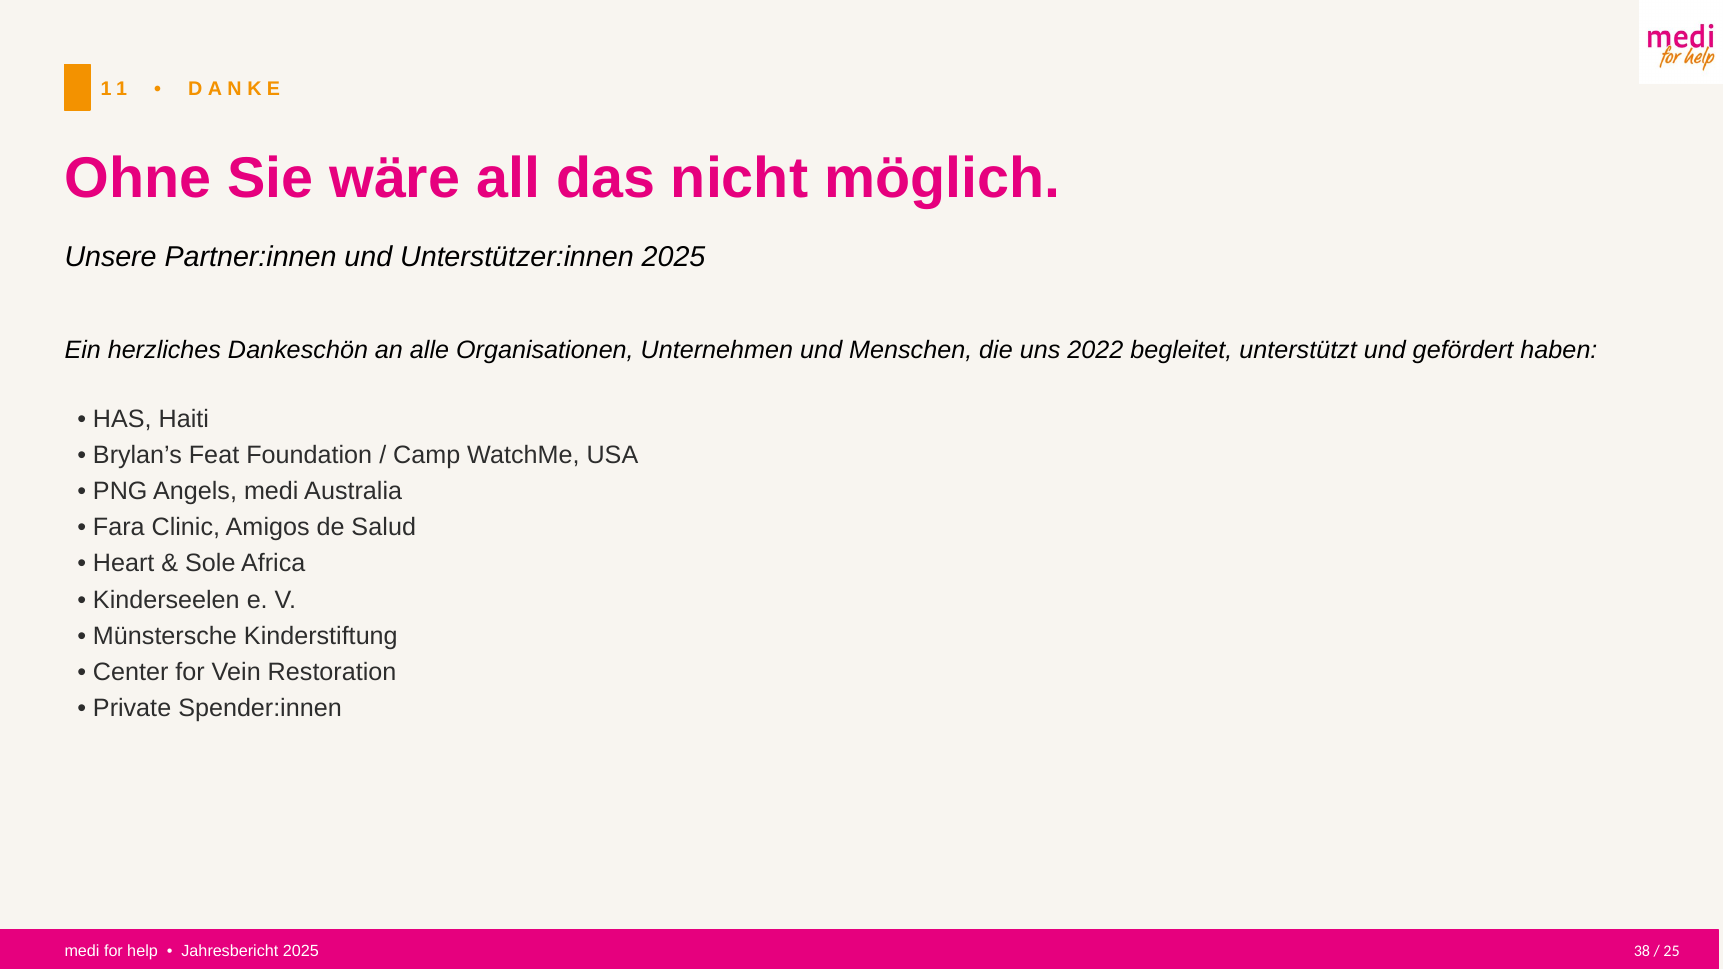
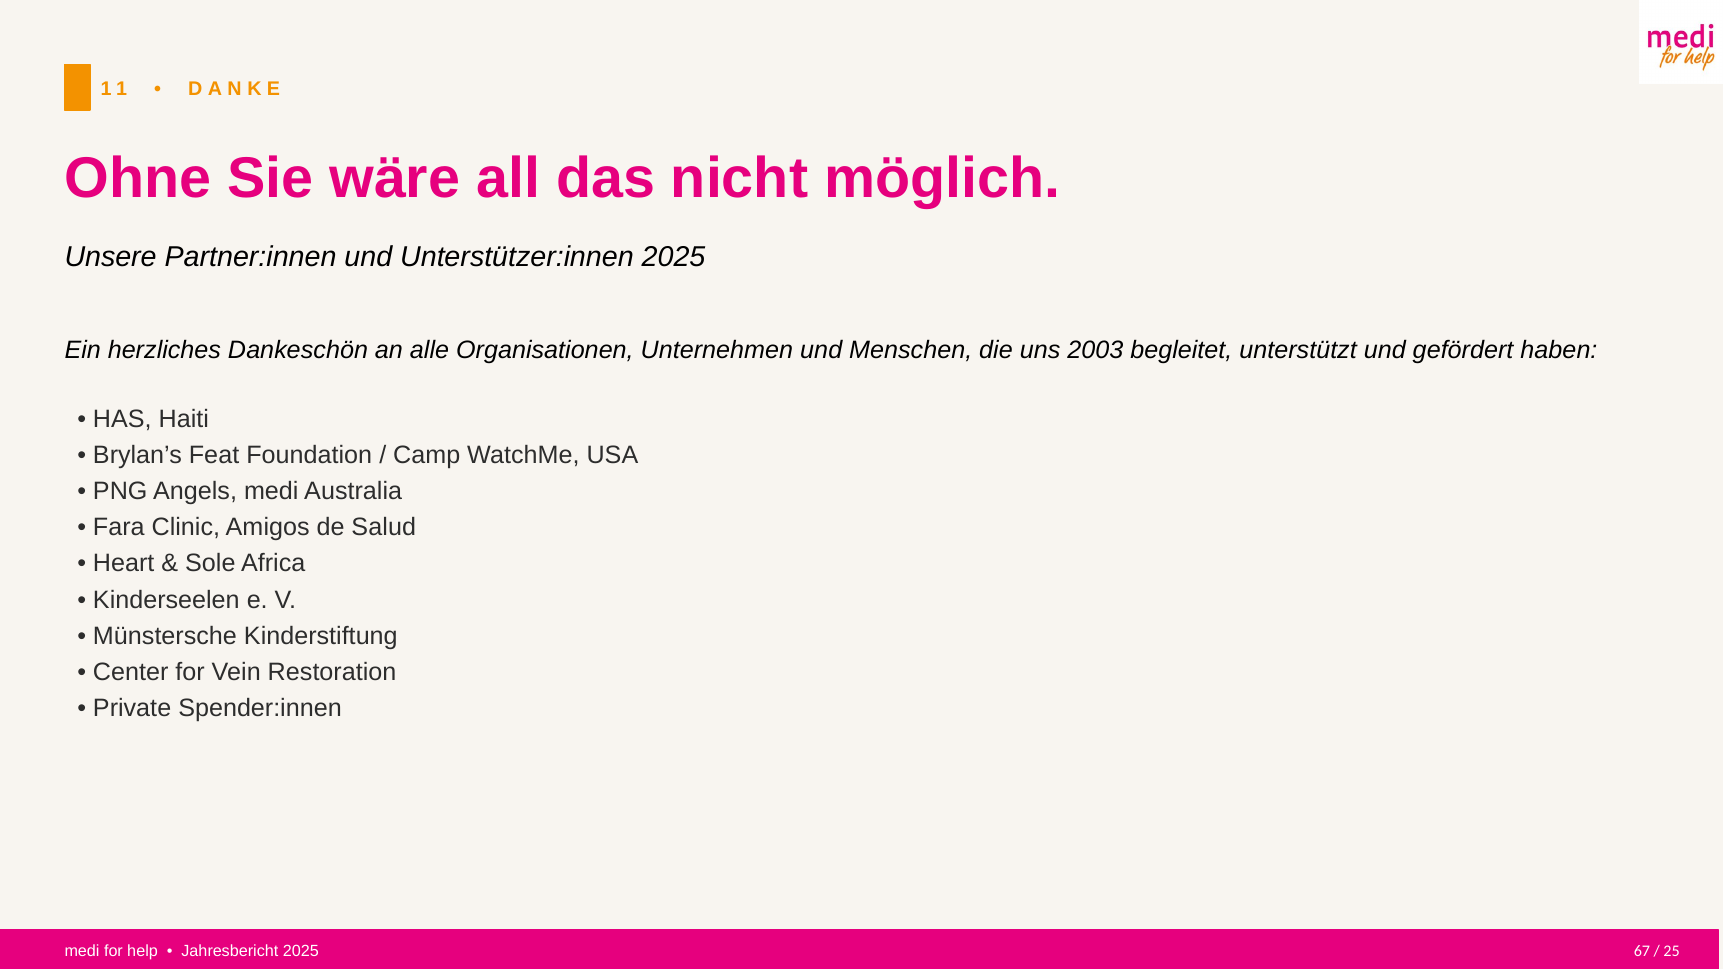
2022: 2022 -> 2003
38: 38 -> 67
